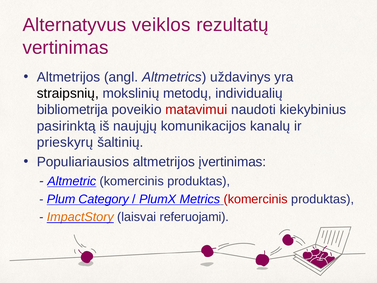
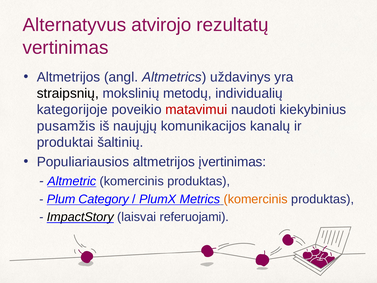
veiklos: veiklos -> atvirojo
bibliometrija: bibliometrija -> kategorijoje
pasirinktą: pasirinktą -> pusamžis
prieskyrų: prieskyrų -> produktai
komercinis at (256, 199) colour: red -> orange
ImpactStory colour: orange -> black
